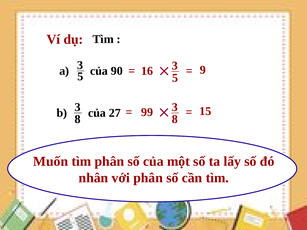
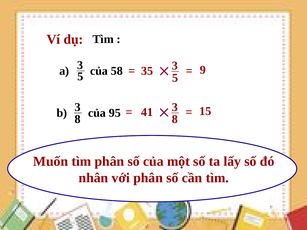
90: 90 -> 58
16: 16 -> 35
99: 99 -> 41
27: 27 -> 95
